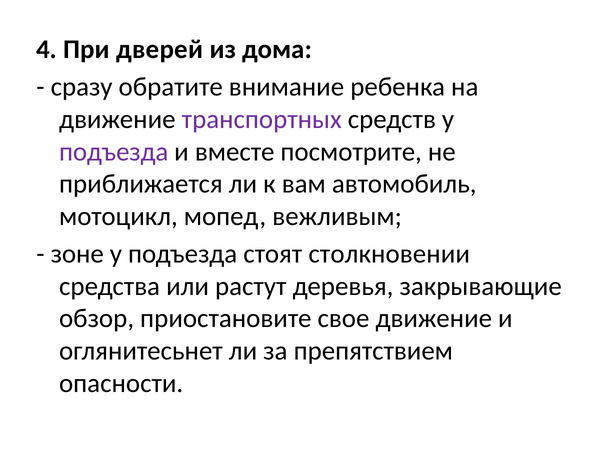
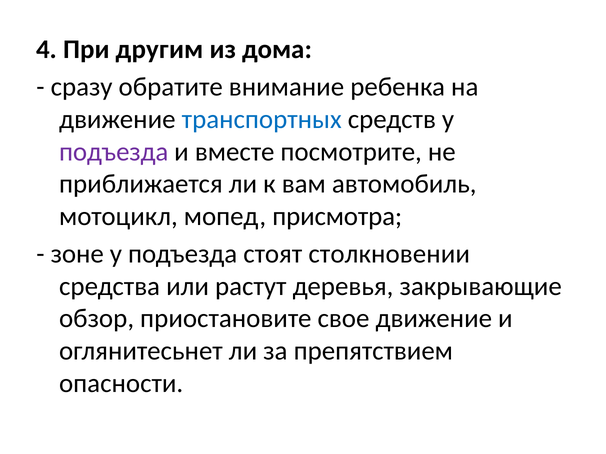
дверей: дверей -> другим
транспортных colour: purple -> blue
вежливым: вежливым -> присмотра
